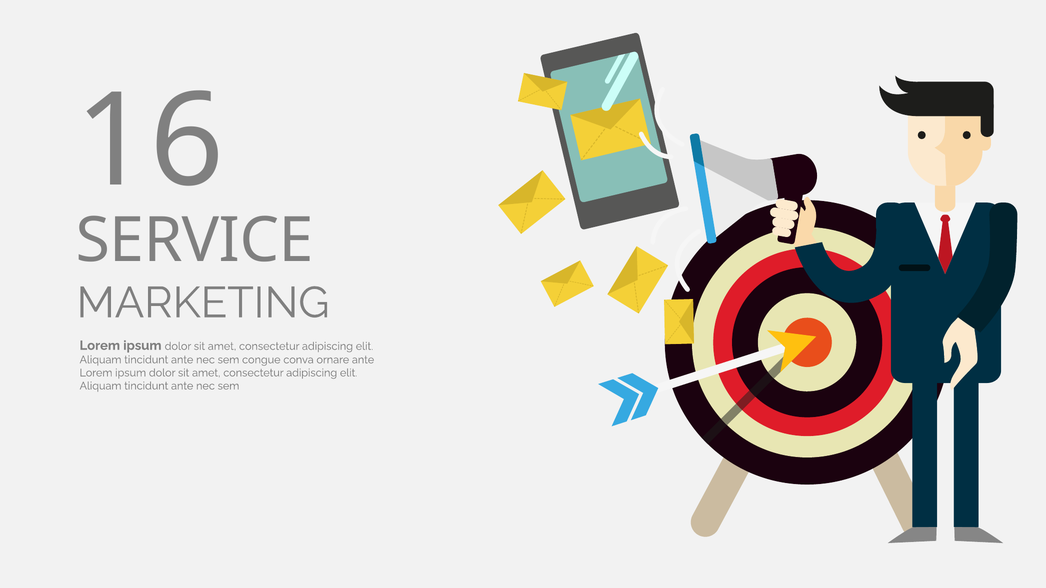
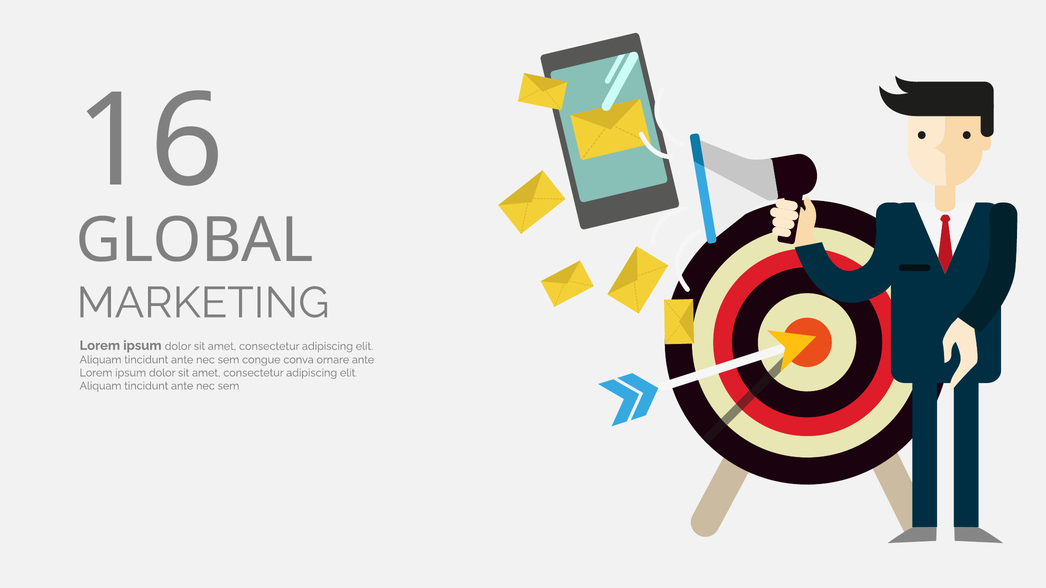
SERVICE: SERVICE -> GLOBAL
